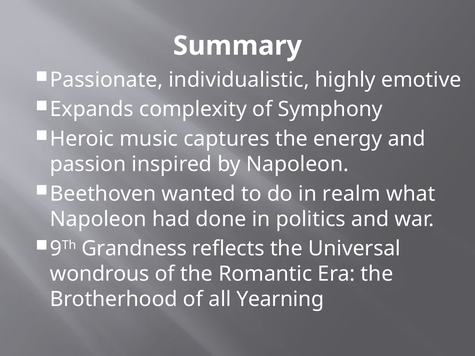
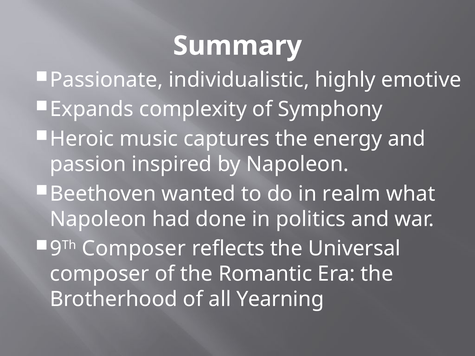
9Th Grandness: Grandness -> Composer
wondrous at (100, 274): wondrous -> composer
